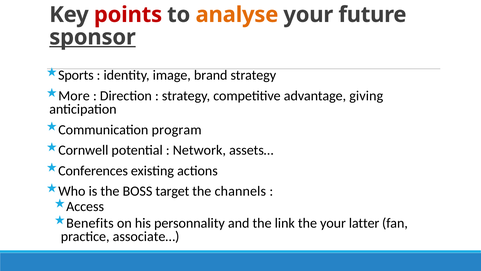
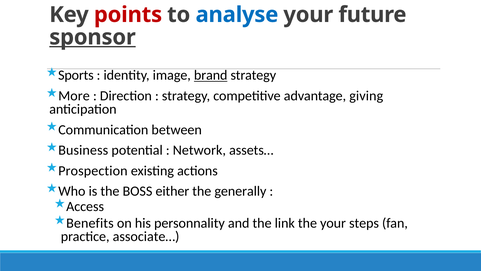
analyse colour: orange -> blue
brand underline: none -> present
program: program -> between
Cornwell: Cornwell -> Business
Conferences: Conferences -> Prospection
target: target -> either
channels: channels -> generally
latter: latter -> steps
